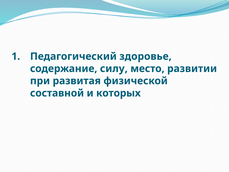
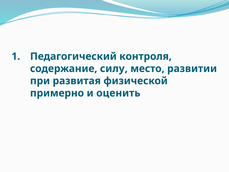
здоровье: здоровье -> контроля
составной: составной -> примерно
которых: которых -> оценить
